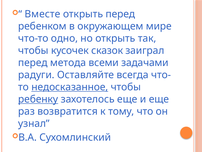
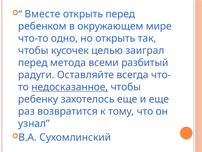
сказок: сказок -> целью
задачами: задачами -> разбитый
ребенку underline: present -> none
